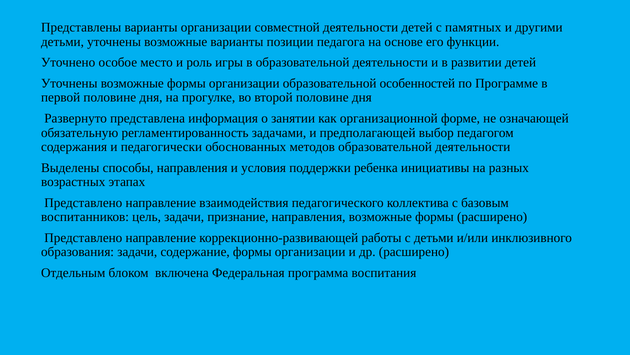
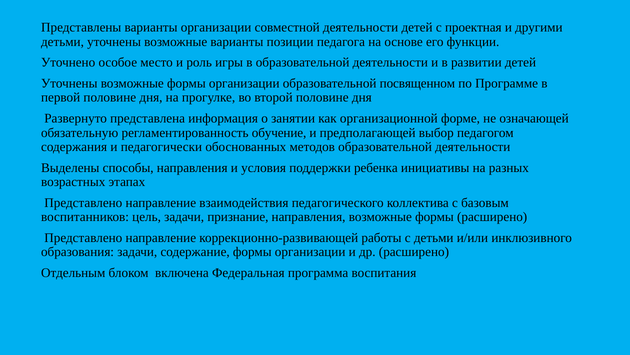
памятных: памятных -> проектная
особенностей: особенностей -> посвященном
задачами: задачами -> обучение
